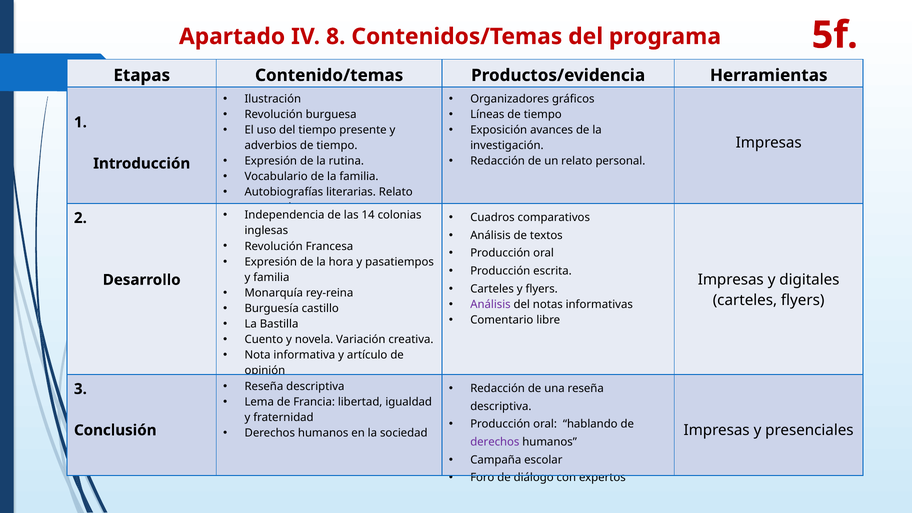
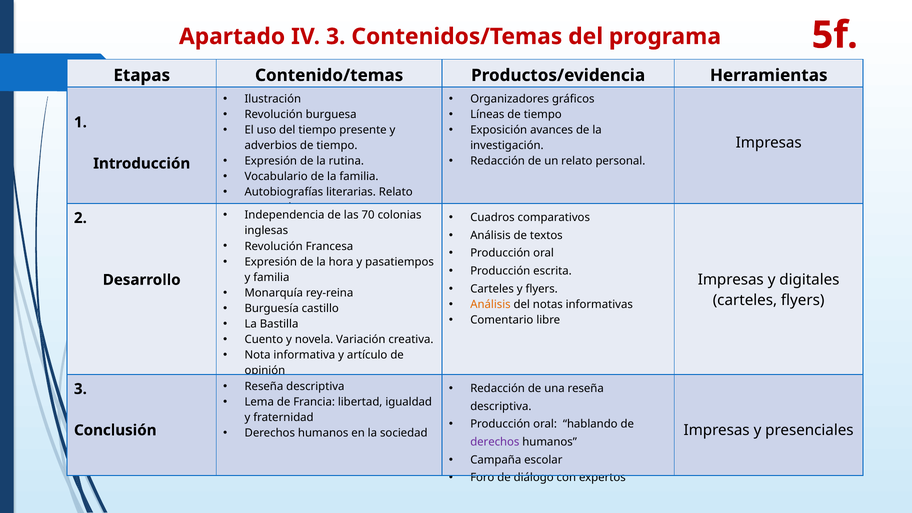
IV 8: 8 -> 3
14: 14 -> 70
Análisis at (490, 304) colour: purple -> orange
